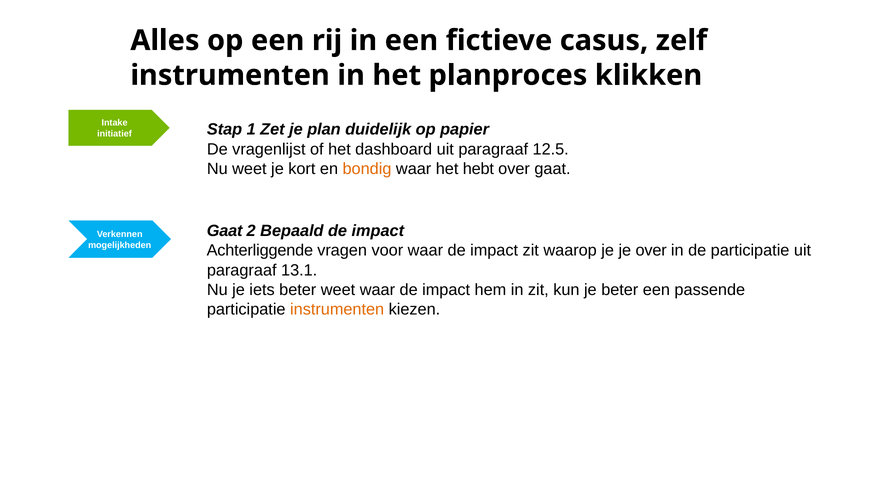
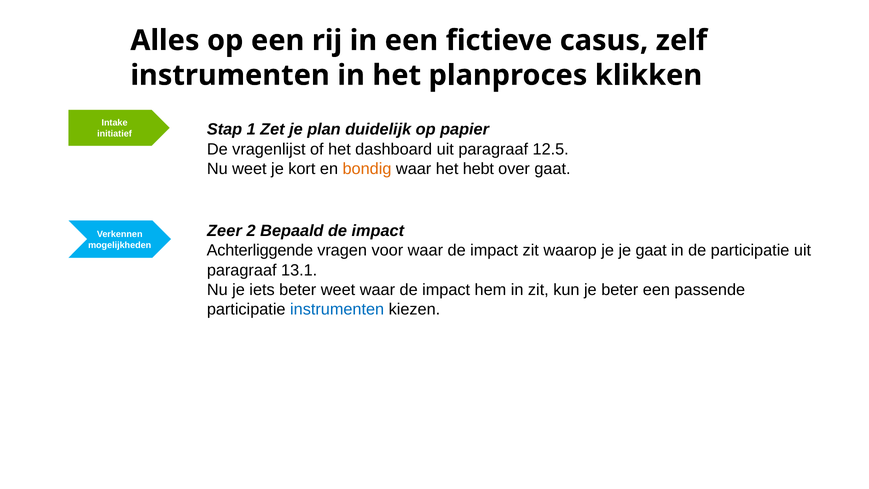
Gaat at (225, 231): Gaat -> Zeer
je over: over -> gaat
instrumenten at (337, 309) colour: orange -> blue
